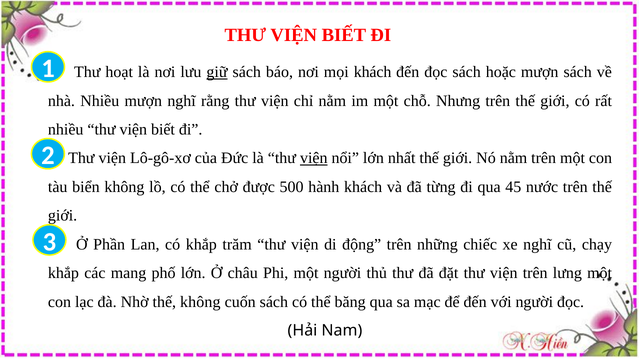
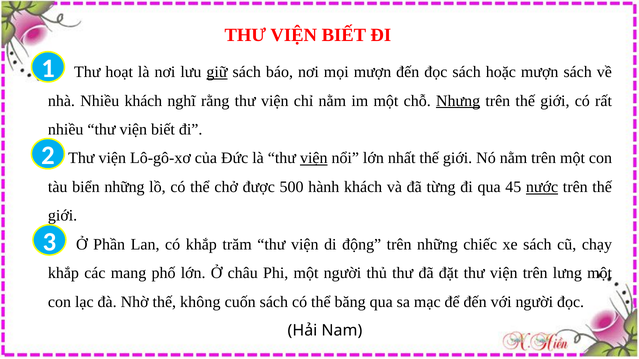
mọi khách: khách -> mượn
Nhiều mượn: mượn -> khách
Nhưng underline: none -> present
biển không: không -> những
nước underline: none -> present
xe nghĩ: nghĩ -> sách
